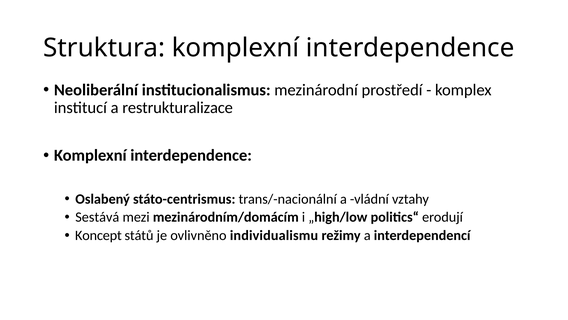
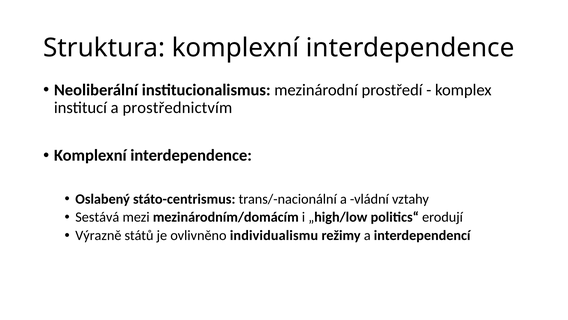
restrukturalizace: restrukturalizace -> prostřednictvím
Koncept: Koncept -> Výrazně
